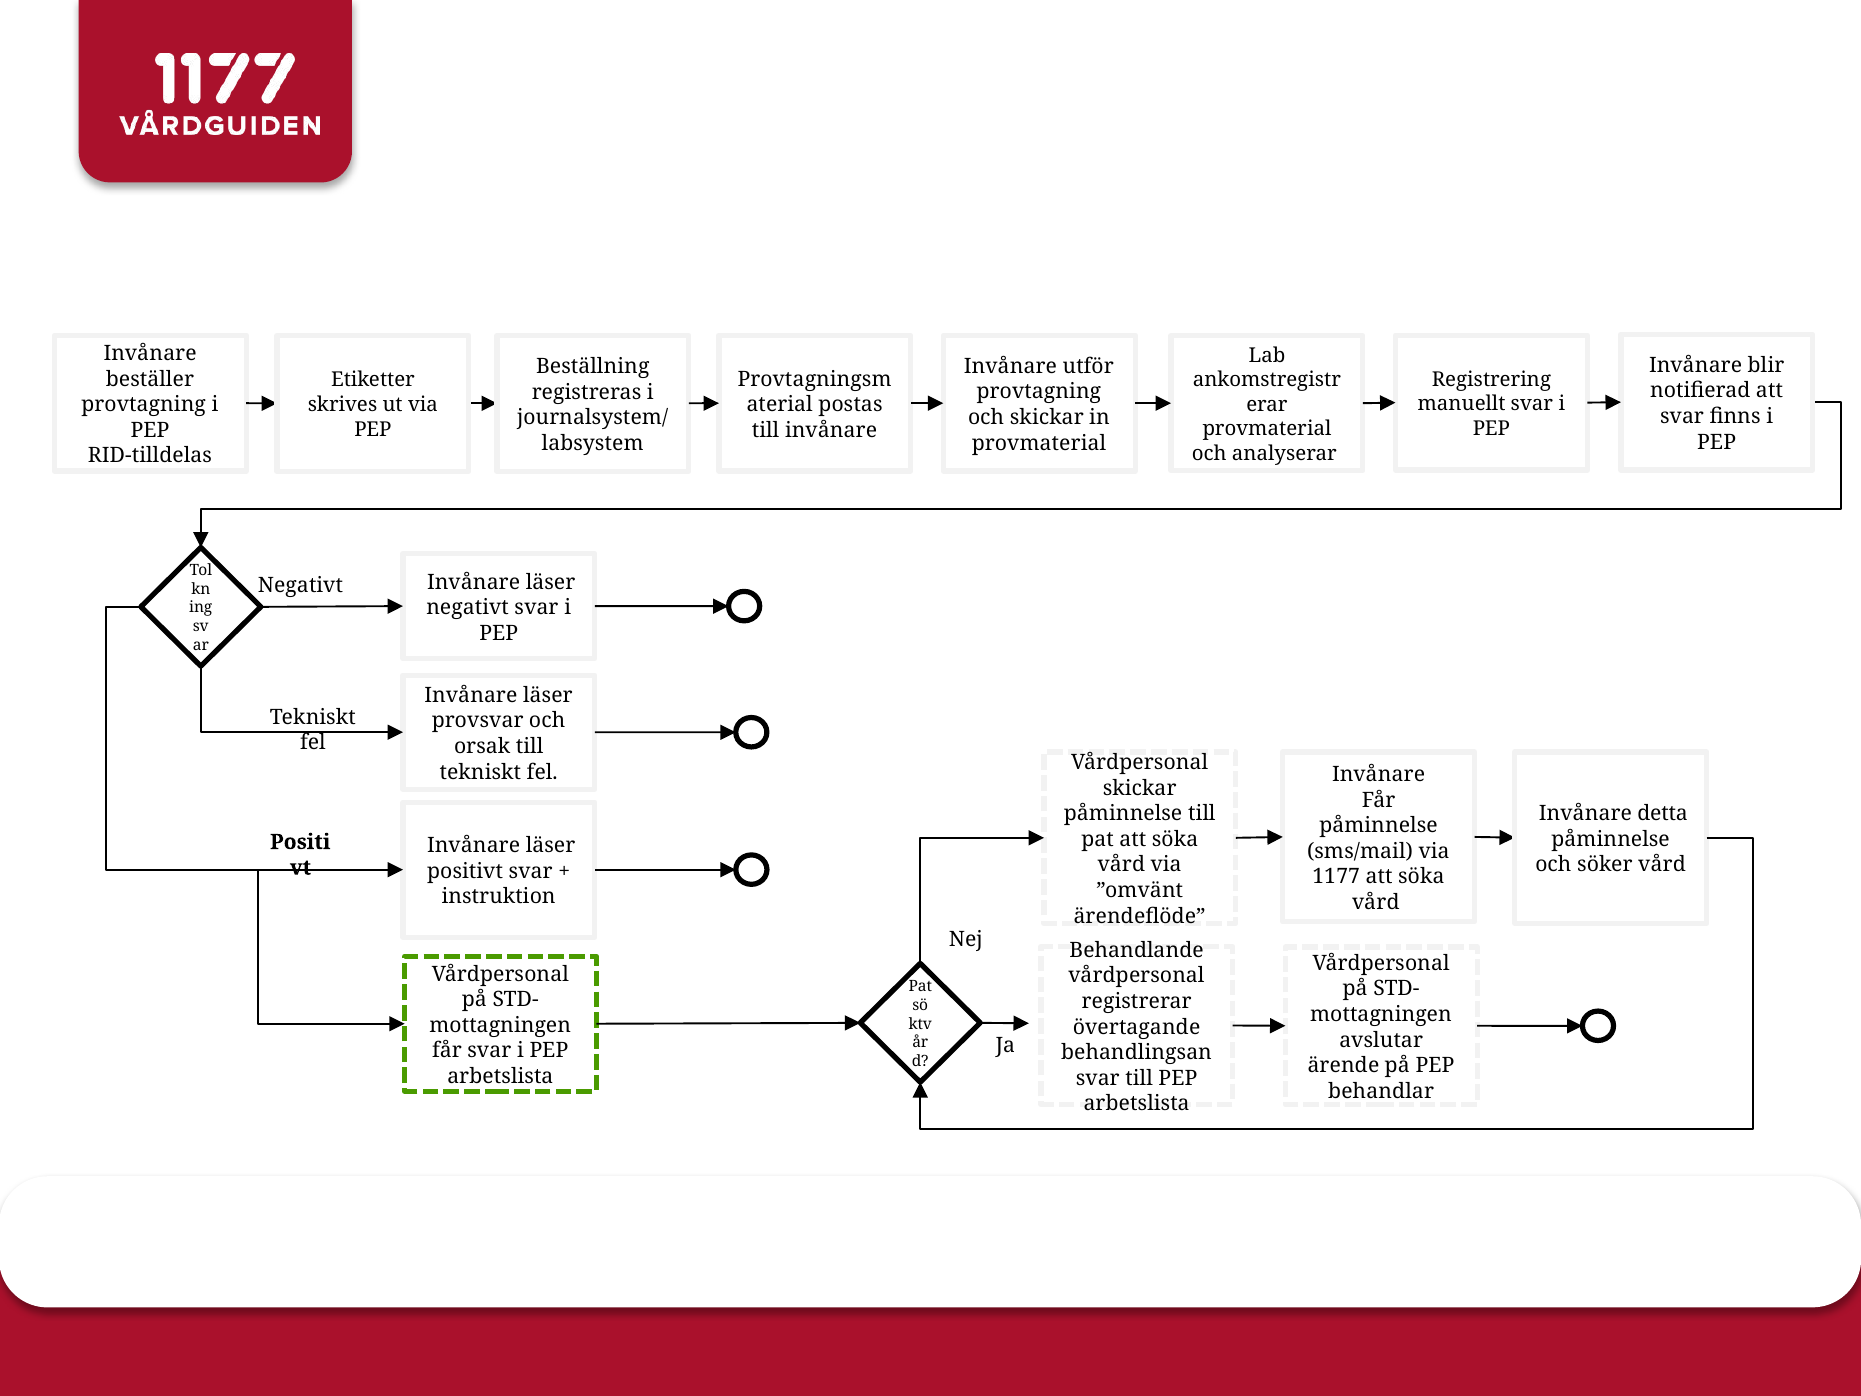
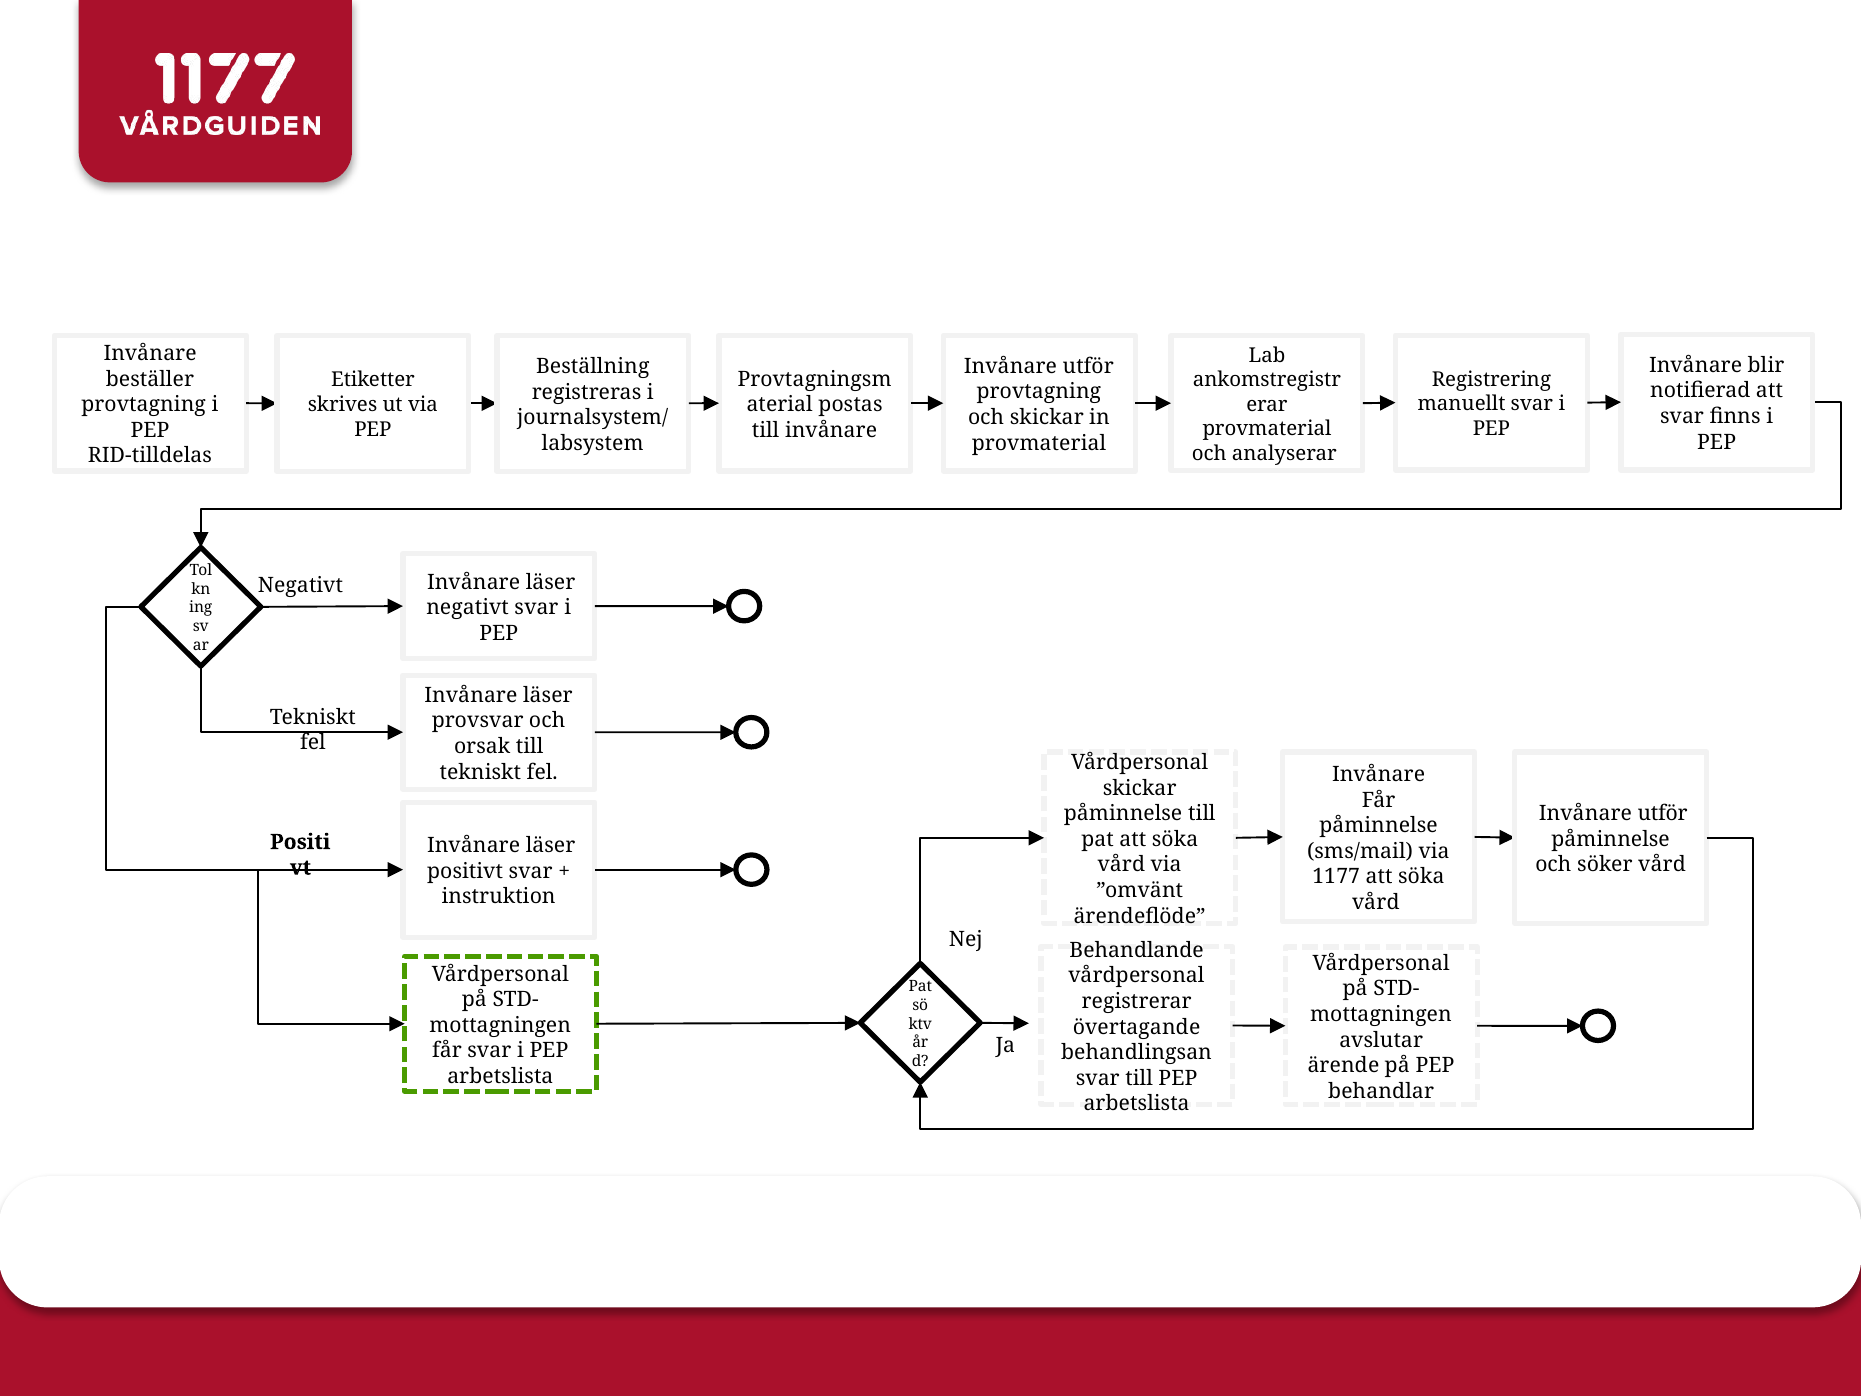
detta at (1663, 813): detta -> utför
